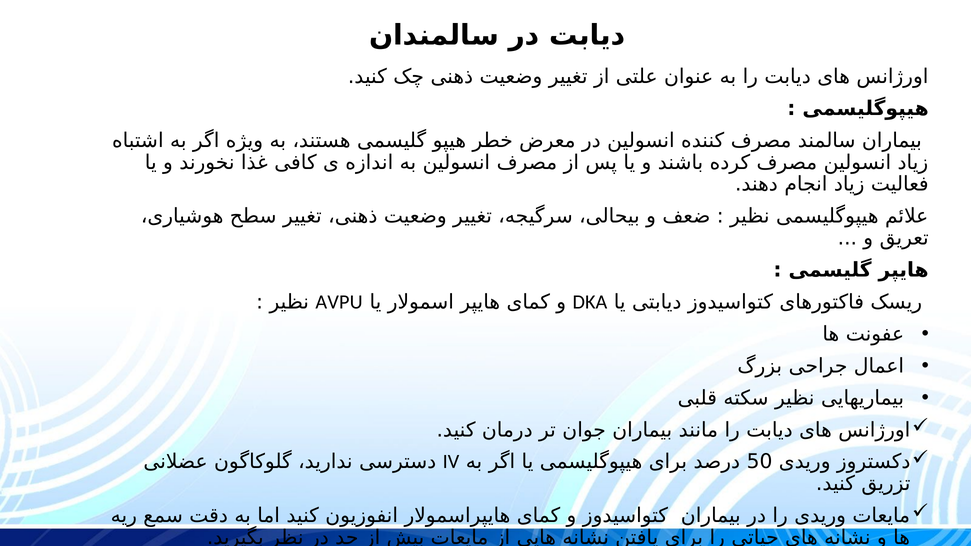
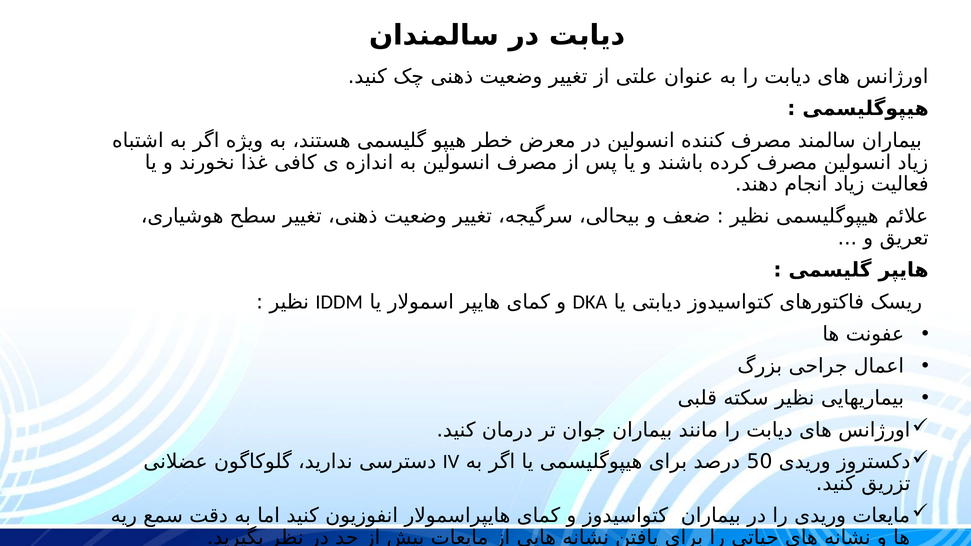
AVPU: AVPU -> IDDM
